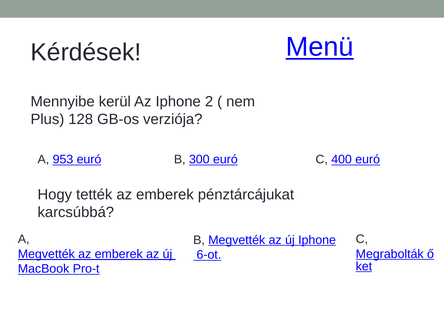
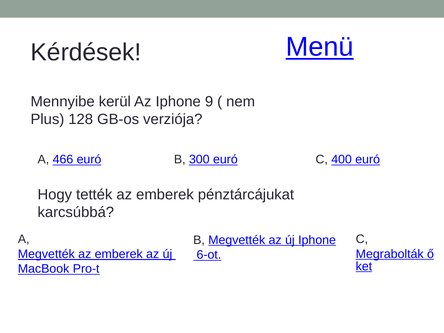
2: 2 -> 9
953: 953 -> 466
